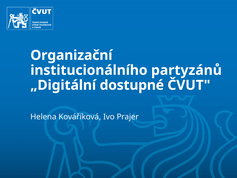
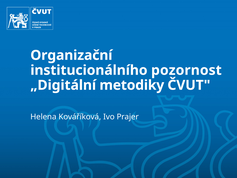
partyzánů: partyzánů -> pozornost
dostupné: dostupné -> metodiky
